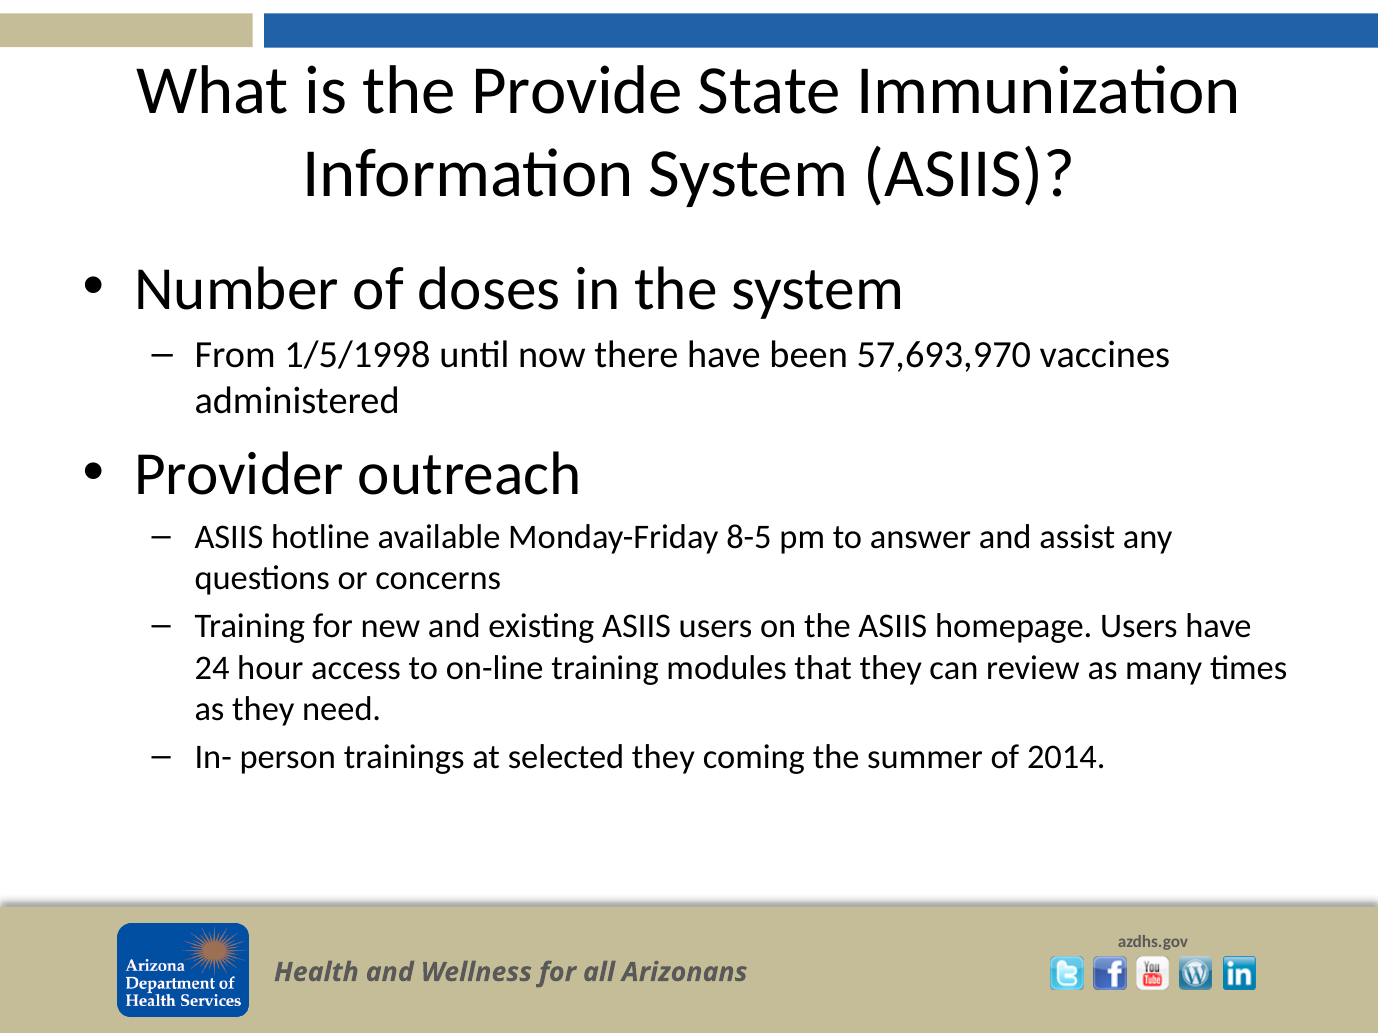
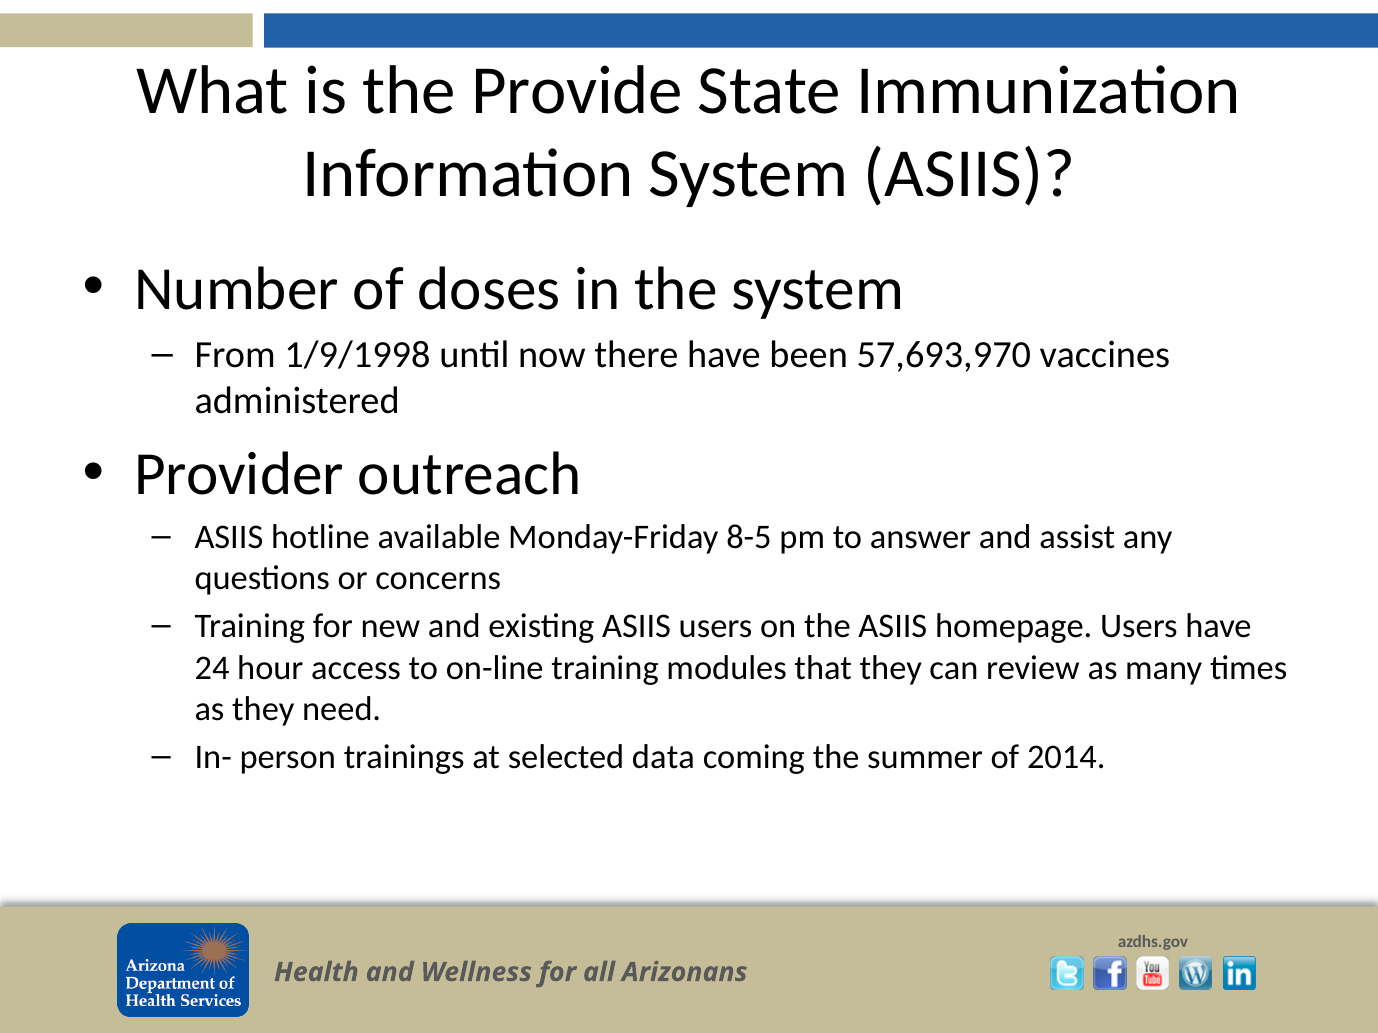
1/5/1998: 1/5/1998 -> 1/9/1998
selected they: they -> data
